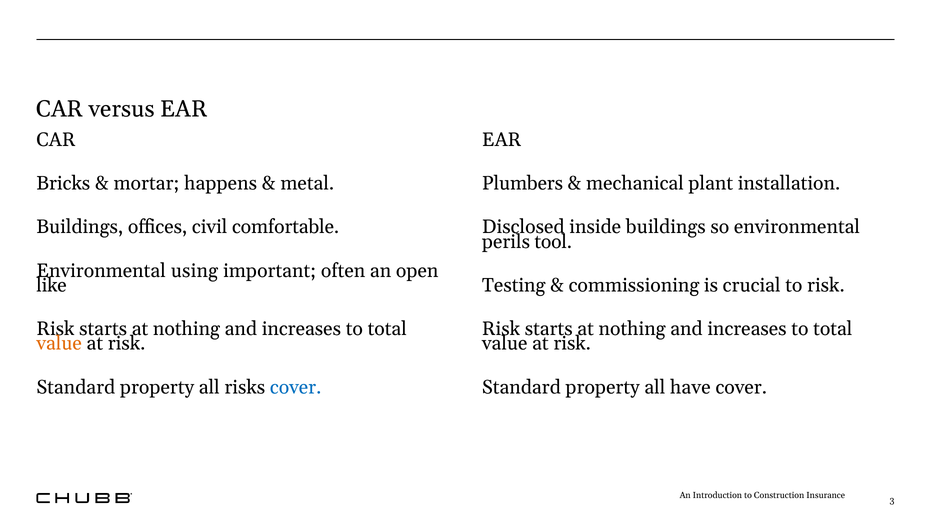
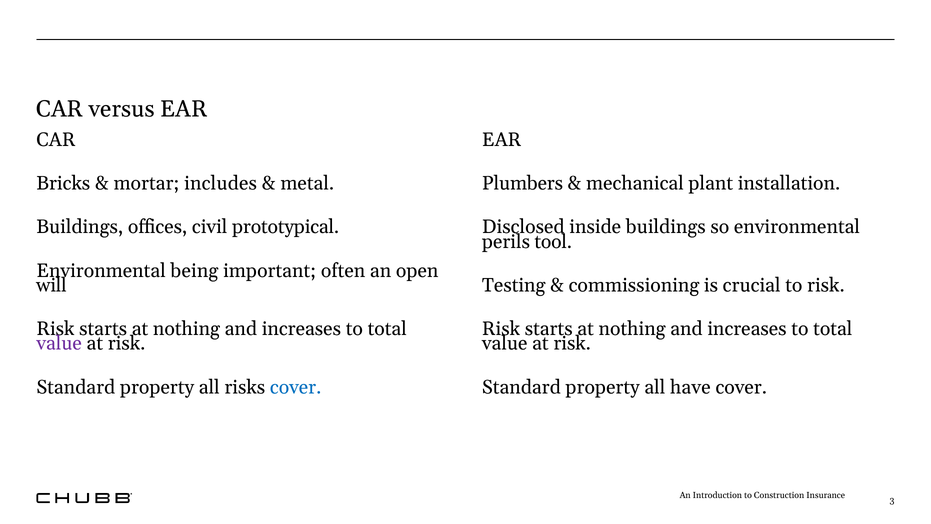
happens: happens -> includes
comfortable: comfortable -> prototypical
using: using -> being
like: like -> will
value at (59, 343) colour: orange -> purple
